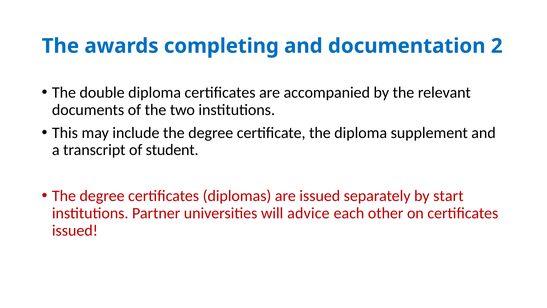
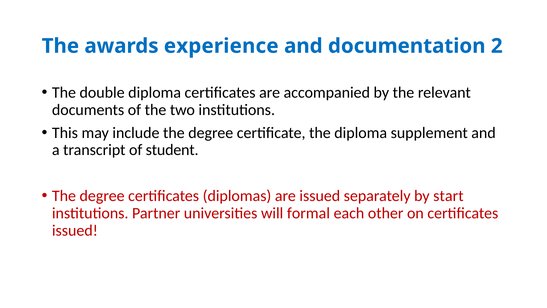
completing: completing -> experience
advice: advice -> formal
